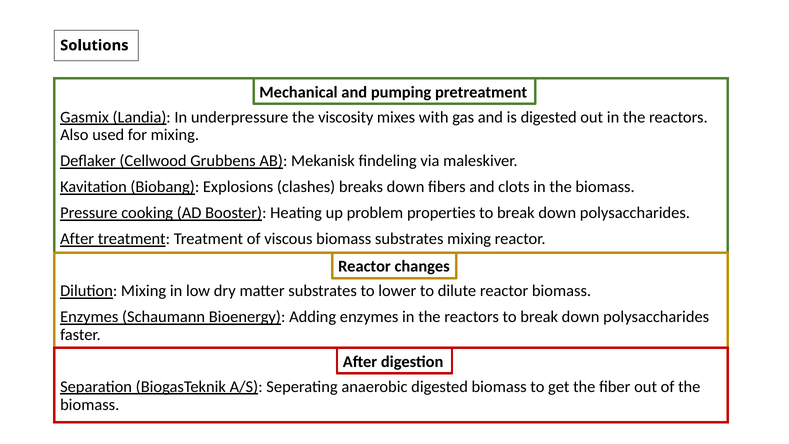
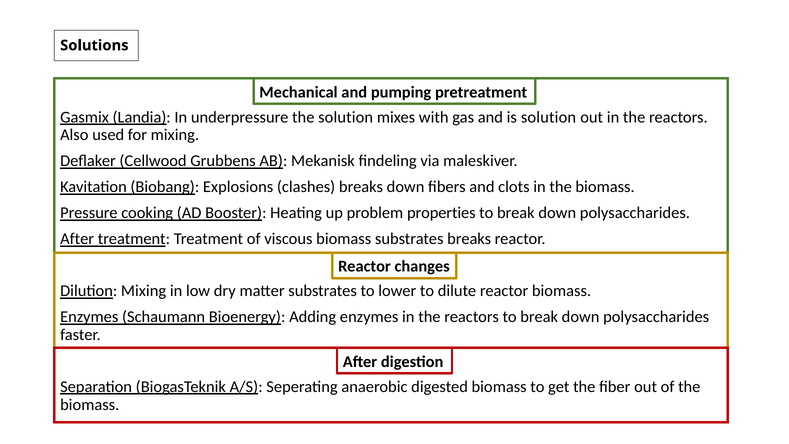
the viscosity: viscosity -> solution
is digested: digested -> solution
substrates mixing: mixing -> breaks
